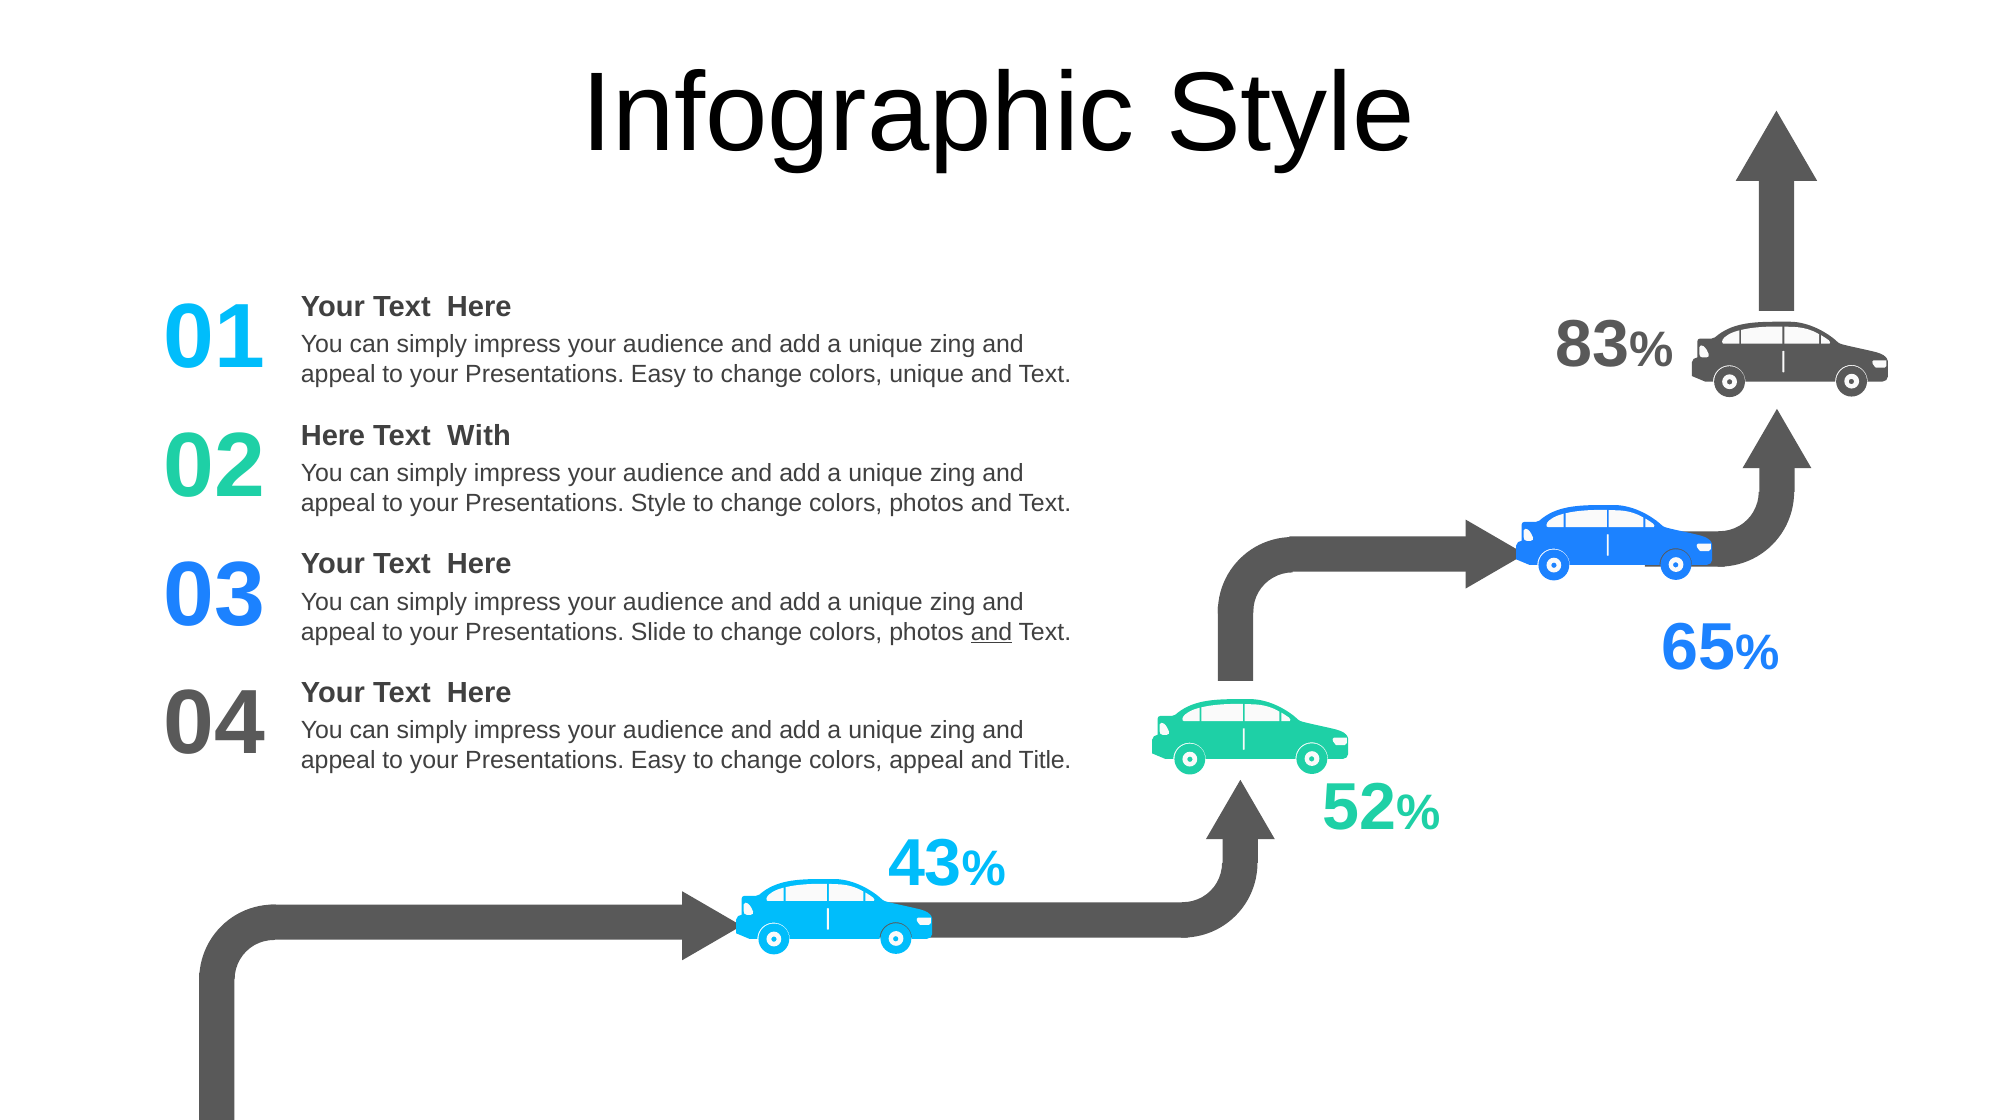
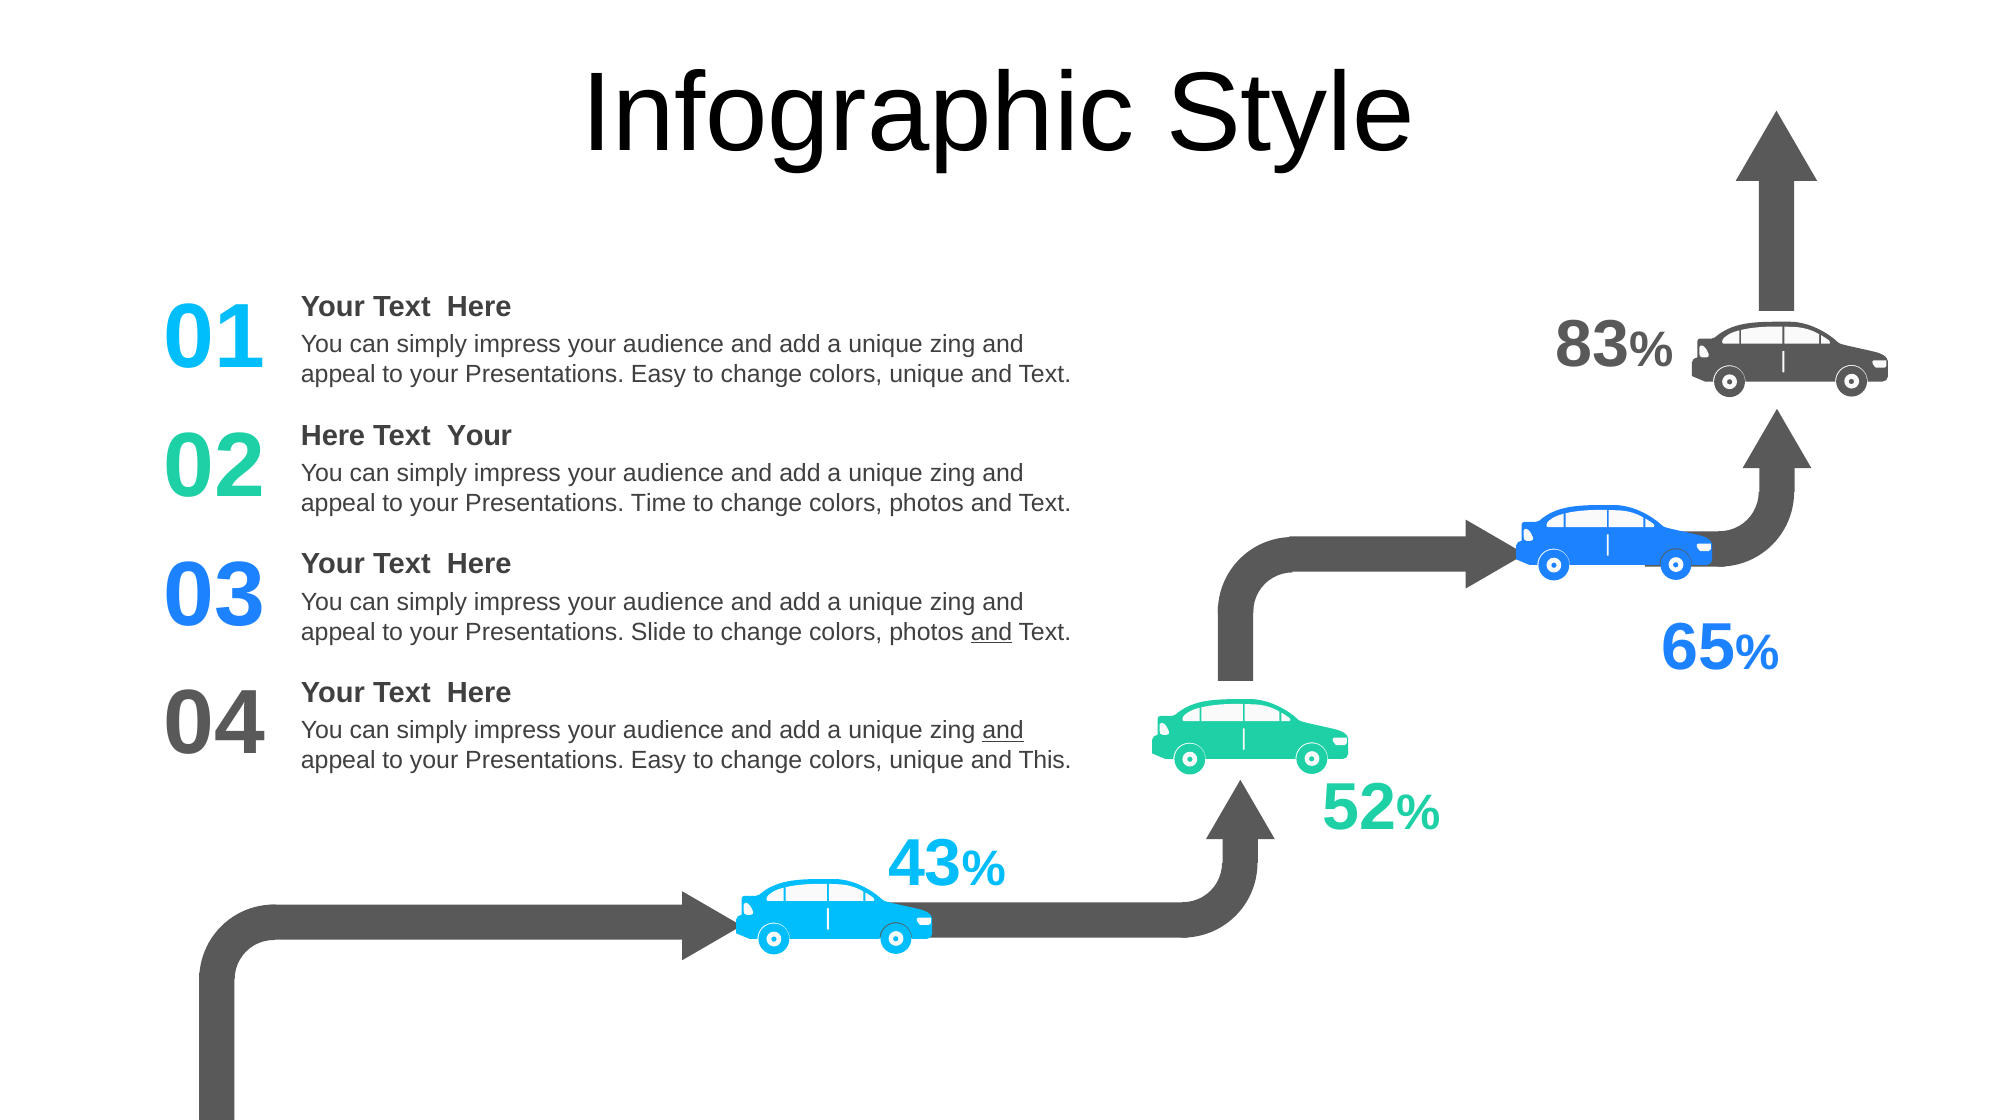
With at (479, 436): With -> Your
Presentations Style: Style -> Time
and at (1003, 731) underline: none -> present
appeal at (927, 761): appeal -> unique
Title: Title -> This
